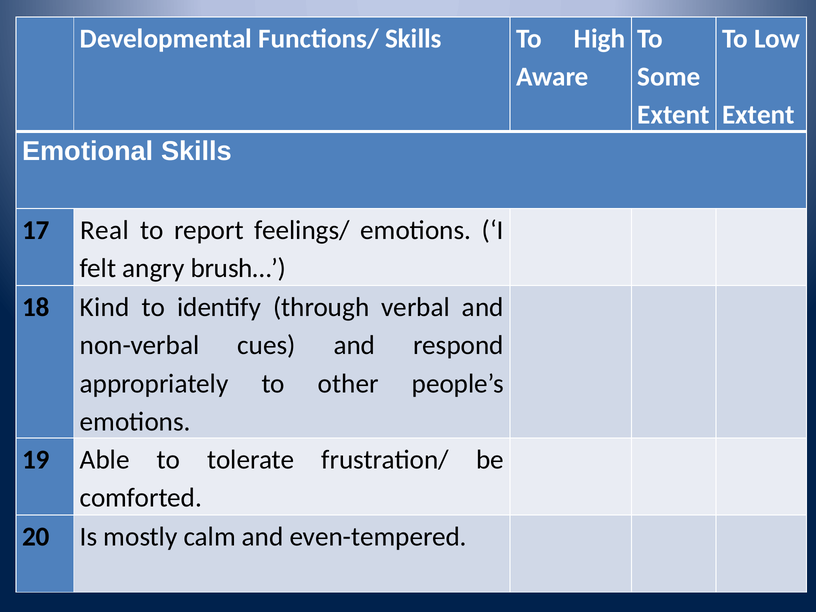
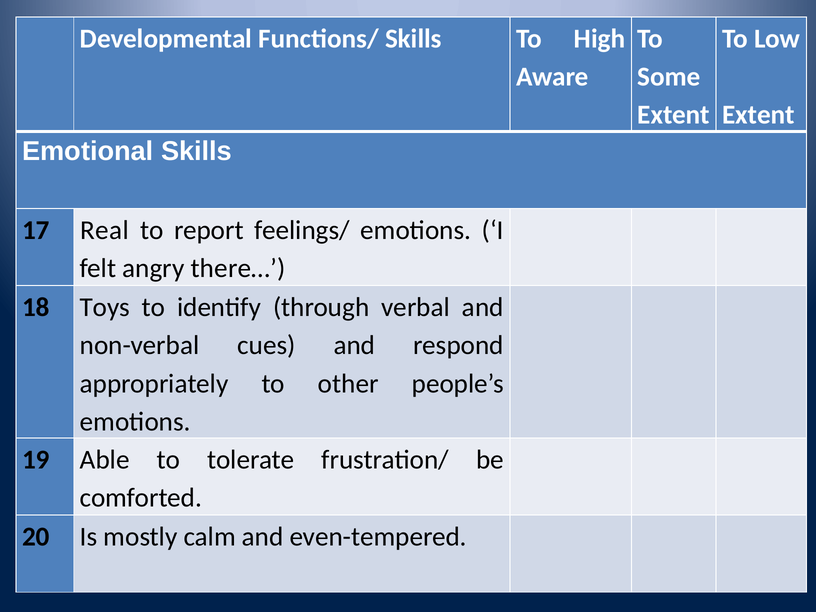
brush…: brush… -> there…
Kind: Kind -> Toys
